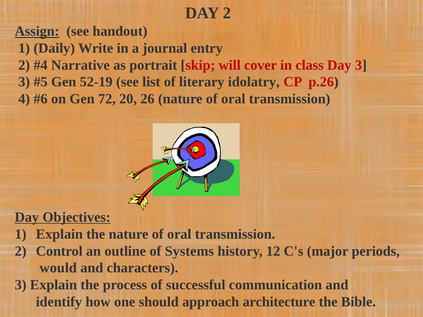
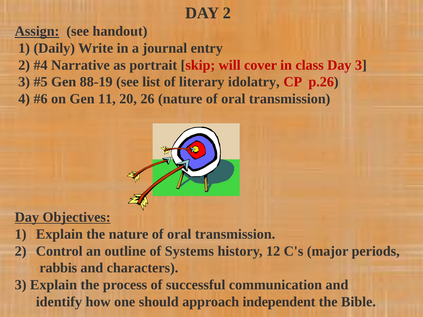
52-19: 52-19 -> 88-19
72: 72 -> 11
would: would -> rabbis
architecture: architecture -> independent
